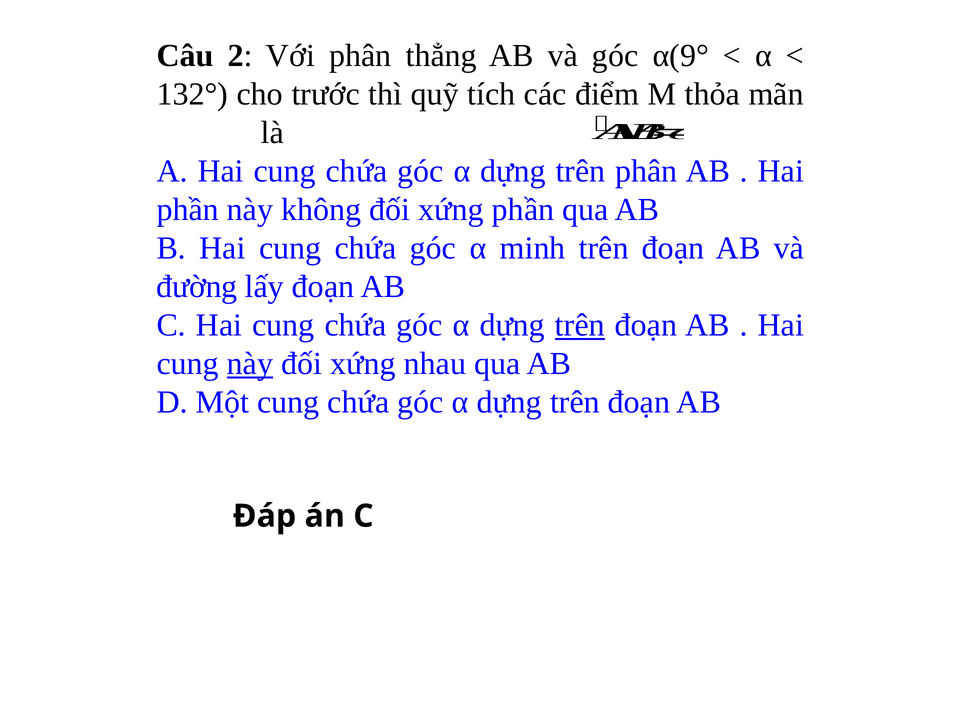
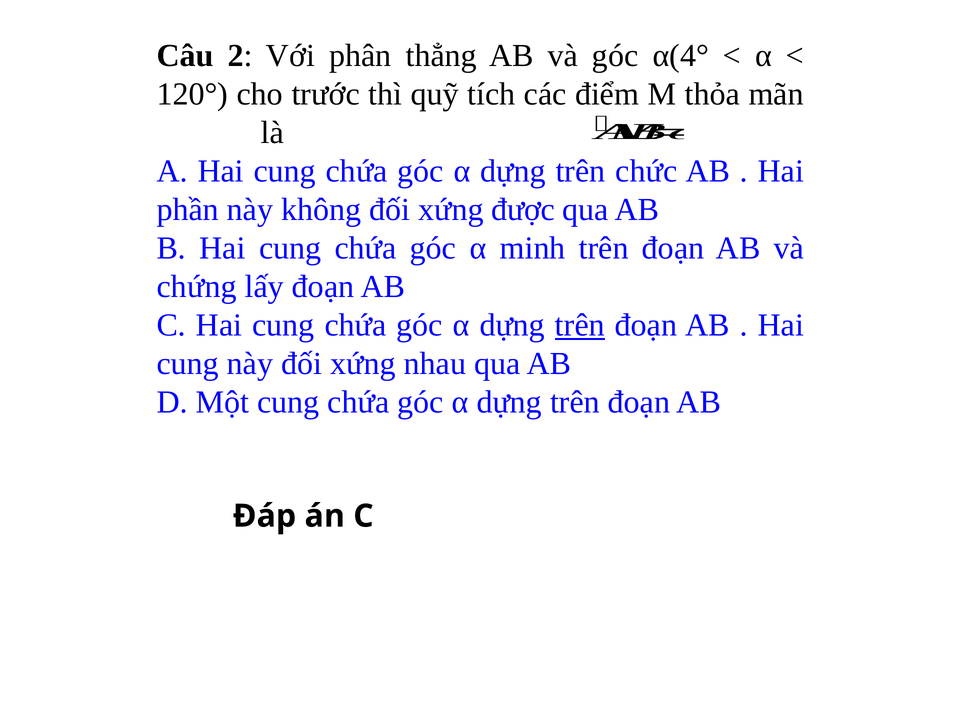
α(9°: α(9° -> α(4°
132°: 132° -> 120°
trên phân: phân -> chức
xứng phần: phần -> được
đường: đường -> chứng
này at (250, 363) underline: present -> none
